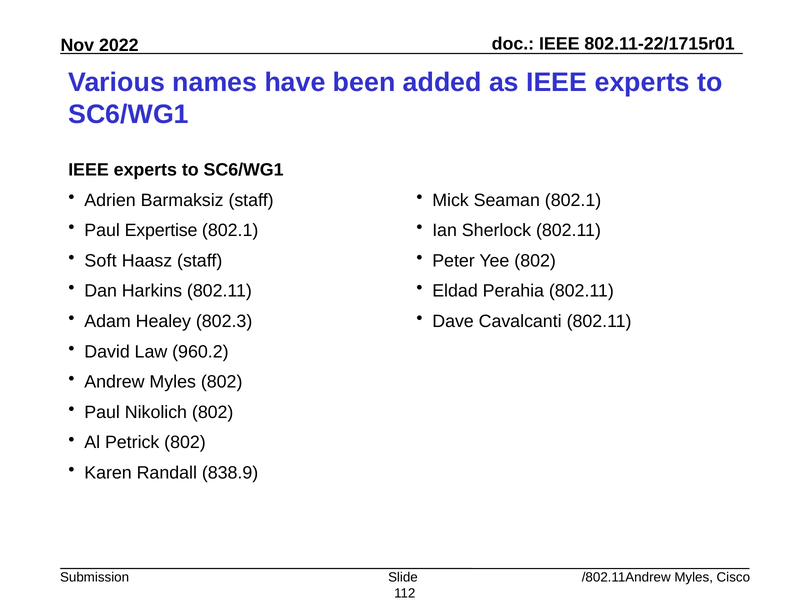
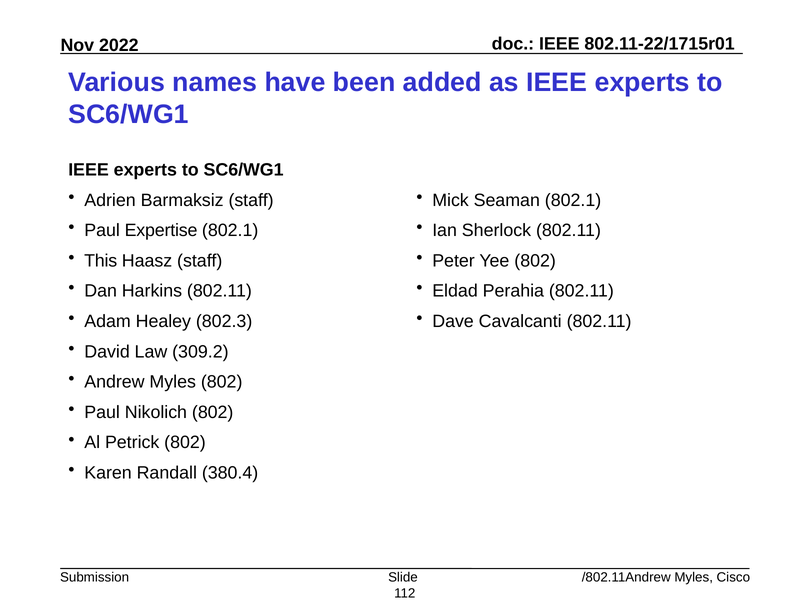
Soft: Soft -> This
960.2: 960.2 -> 309.2
838.9: 838.9 -> 380.4
